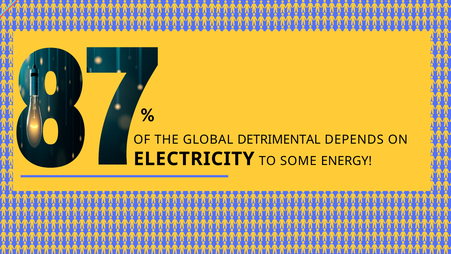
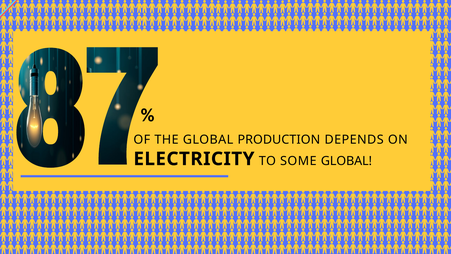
DETRIMENTAL: DETRIMENTAL -> PRODUCTION
SOME ENERGY: ENERGY -> GLOBAL
